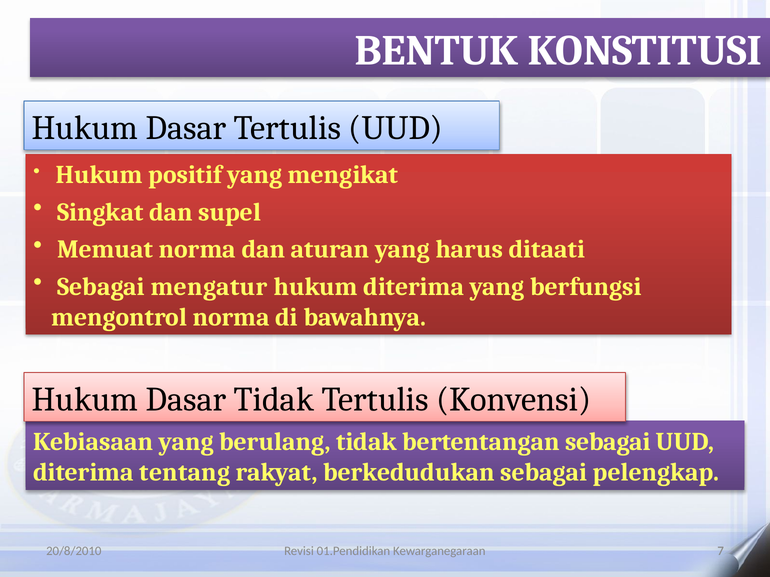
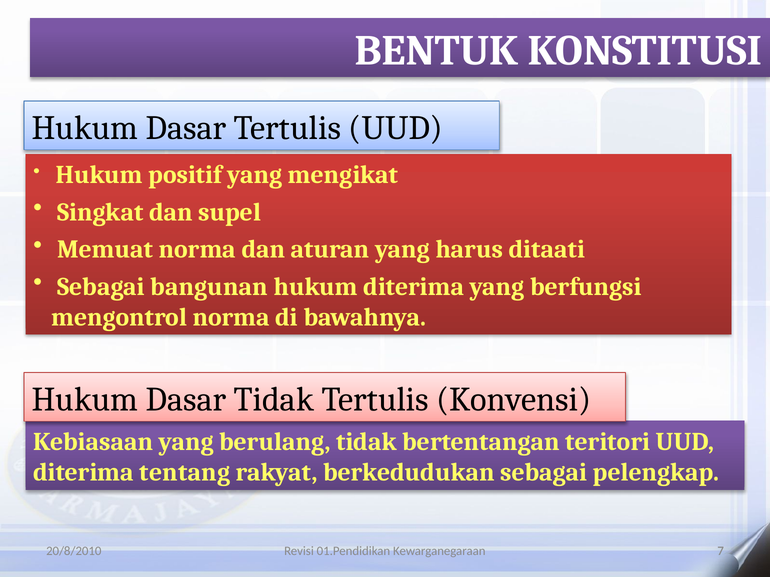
mengatur: mengatur -> bangunan
bertentangan sebagai: sebagai -> teritori
